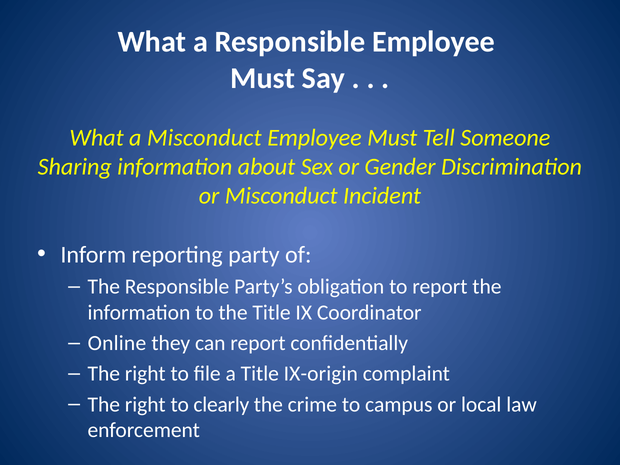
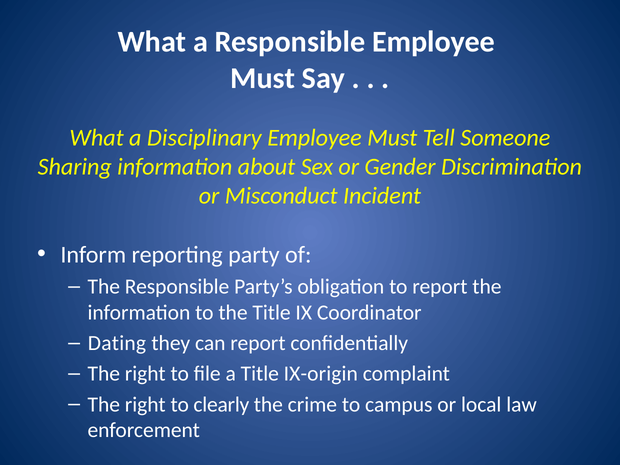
a Misconduct: Misconduct -> Disciplinary
Online: Online -> Dating
